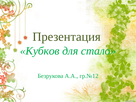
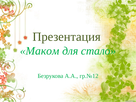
Кубков: Кубков -> Маком
